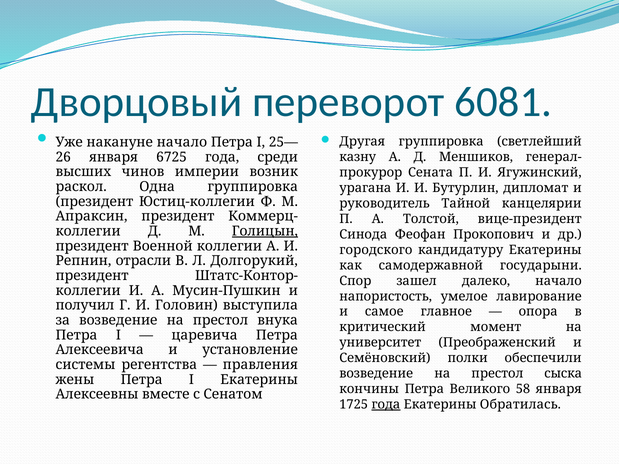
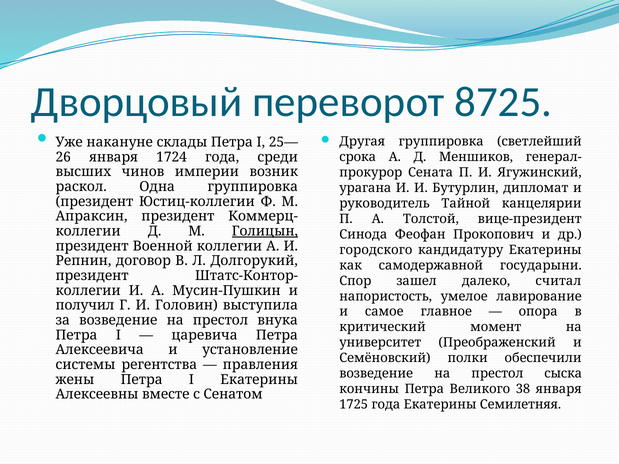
6081: 6081 -> 8725
накануне начало: начало -> склады
6725: 6725 -> 1724
казну: казну -> срока
отрасли: отрасли -> договор
далеко начало: начало -> считал
58: 58 -> 38
года at (386, 405) underline: present -> none
Обратилась: Обратилась -> Семилетняя
